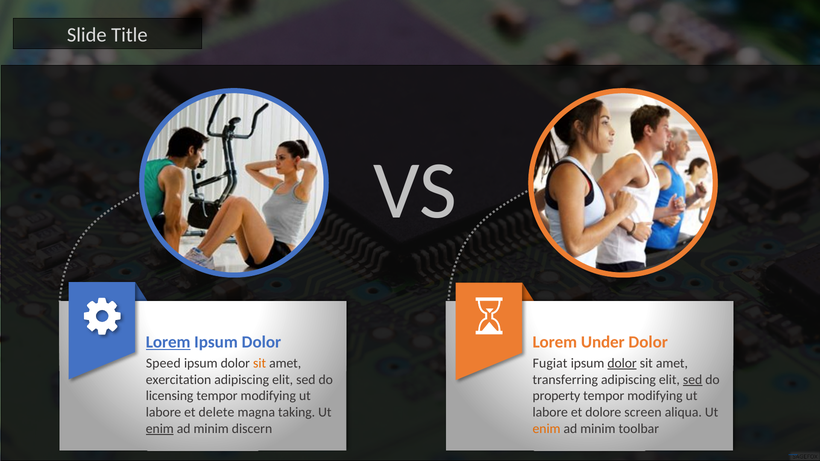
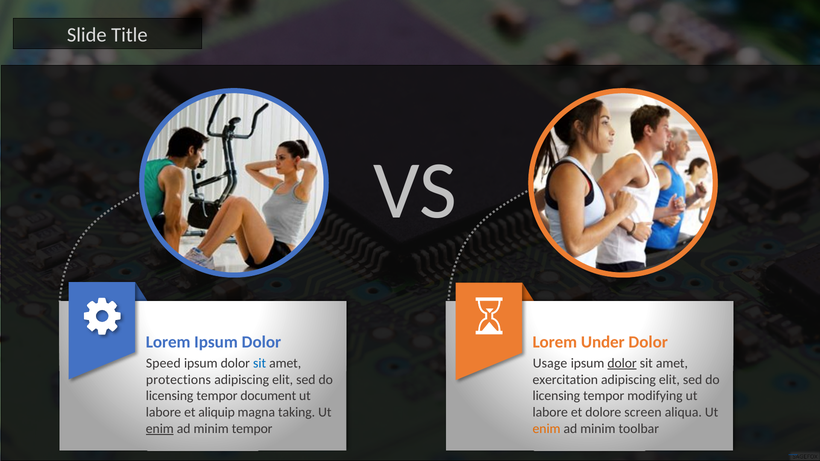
Lorem at (168, 342) underline: present -> none
sit at (260, 363) colour: orange -> blue
Fugiat: Fugiat -> Usage
exercitation: exercitation -> protections
transferring: transferring -> exercitation
sed at (693, 380) underline: present -> none
modifying at (268, 396): modifying -> document
property at (556, 396): property -> licensing
delete: delete -> aliquip
minim discern: discern -> tempor
